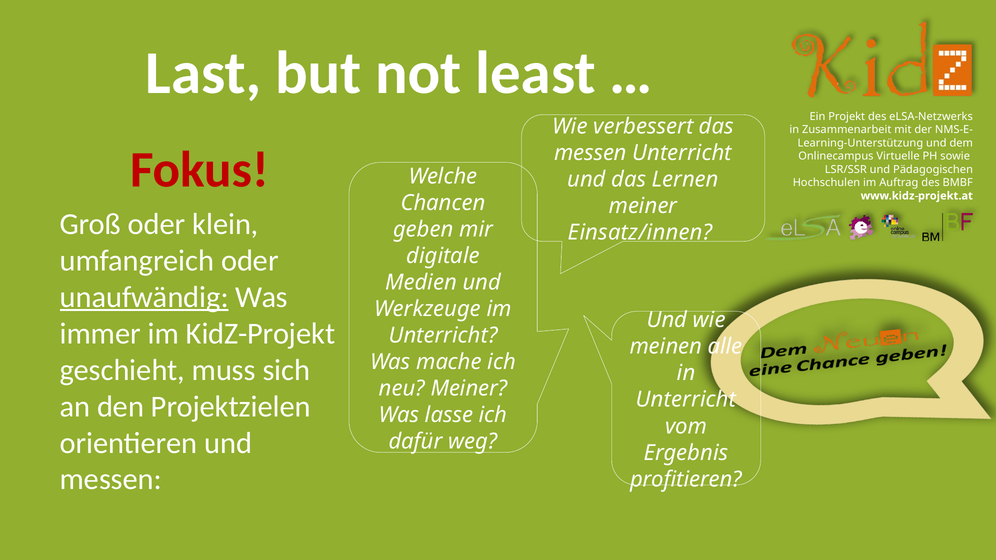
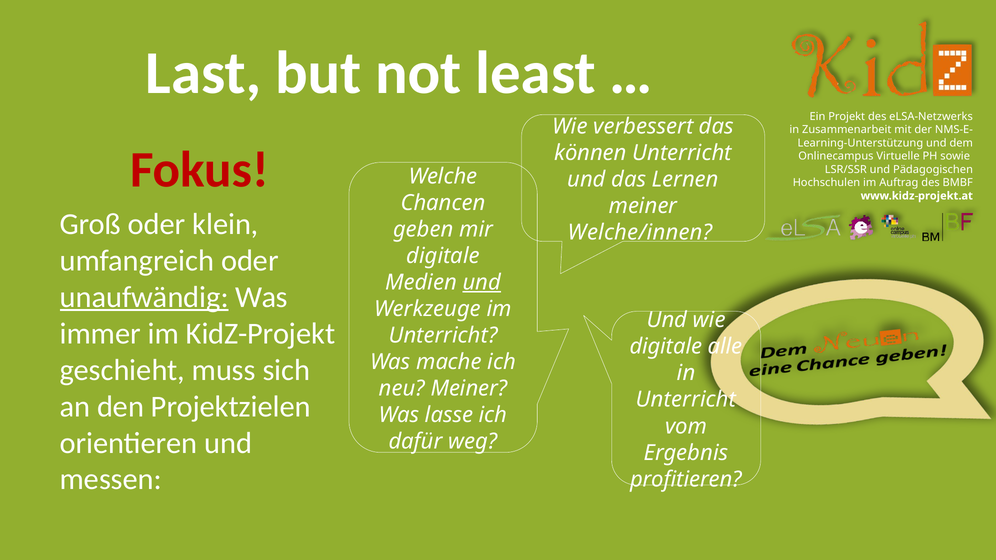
messen at (590, 153): messen -> können
Einsatz/innen: Einsatz/innen -> Welche/innen
und at (482, 283) underline: none -> present
meinen at (666, 347): meinen -> digitale
